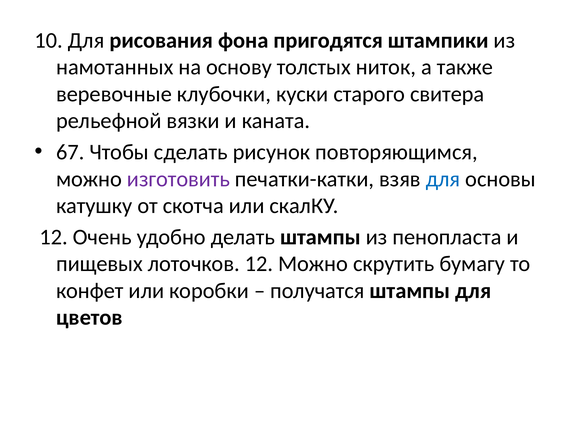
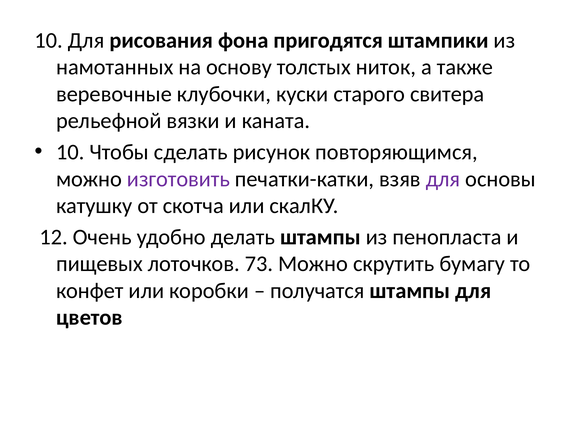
67 at (70, 152): 67 -> 10
для at (443, 179) colour: blue -> purple
лоточков 12: 12 -> 73
